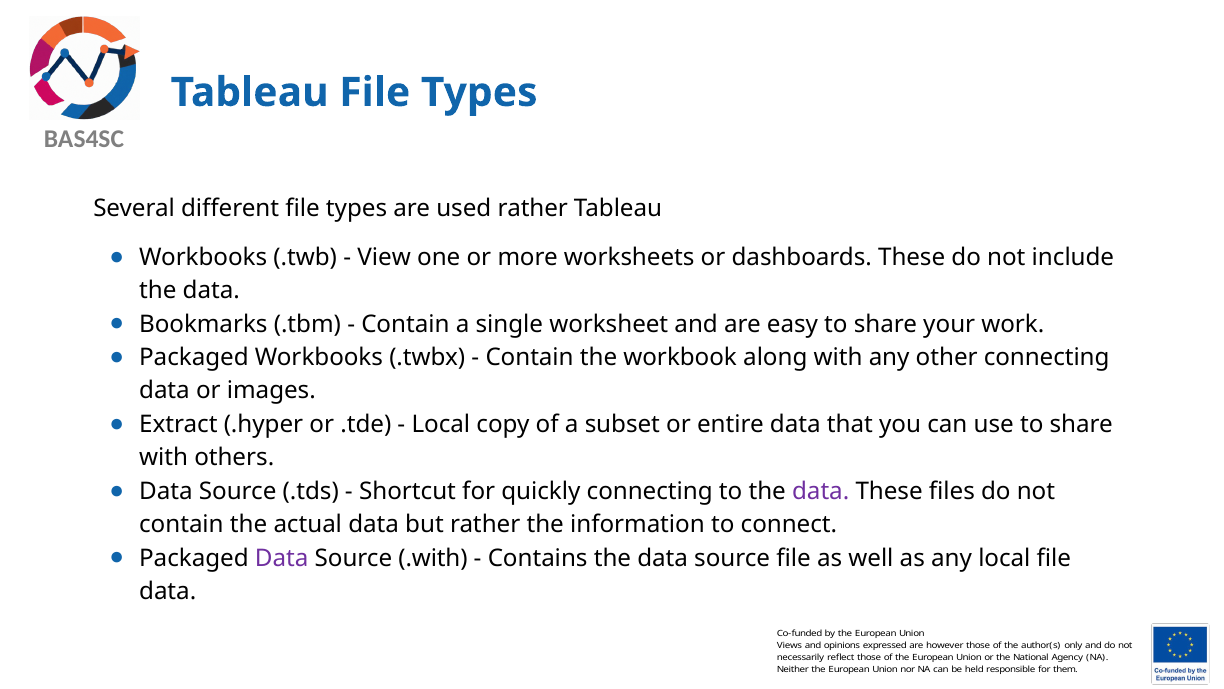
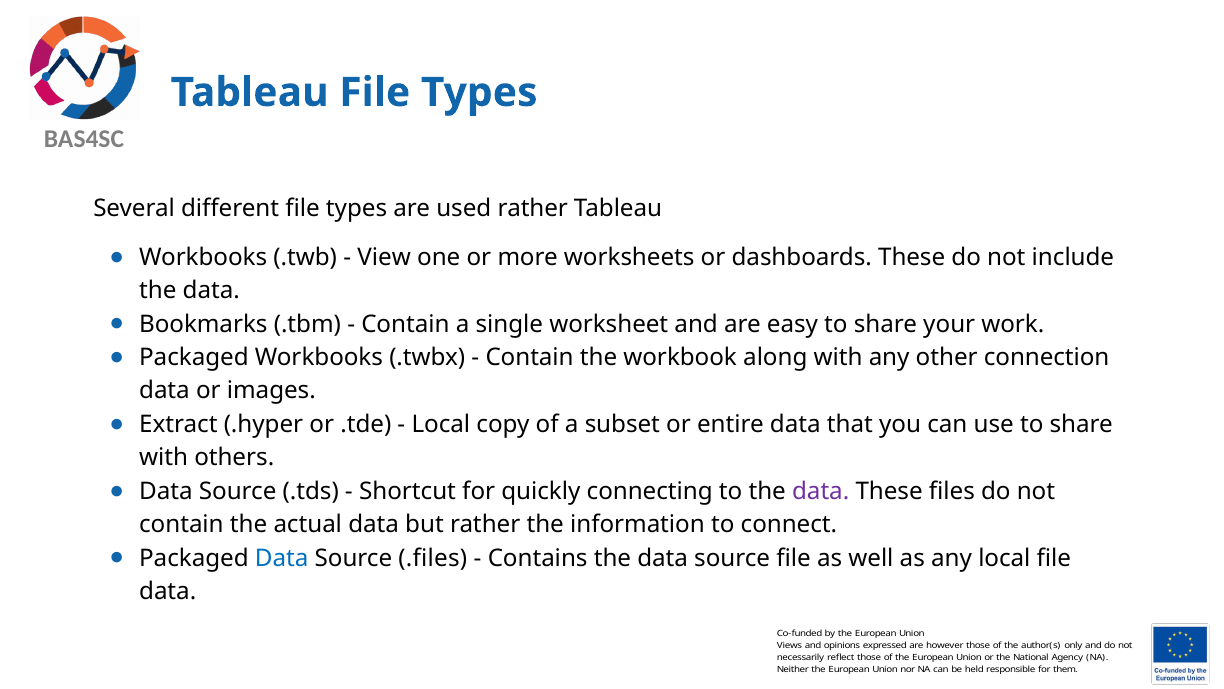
other connecting: connecting -> connection
Data at (282, 558) colour: purple -> blue
.with: .with -> .files
